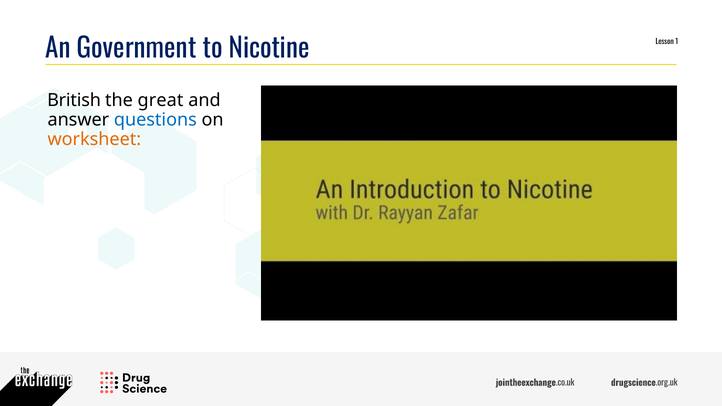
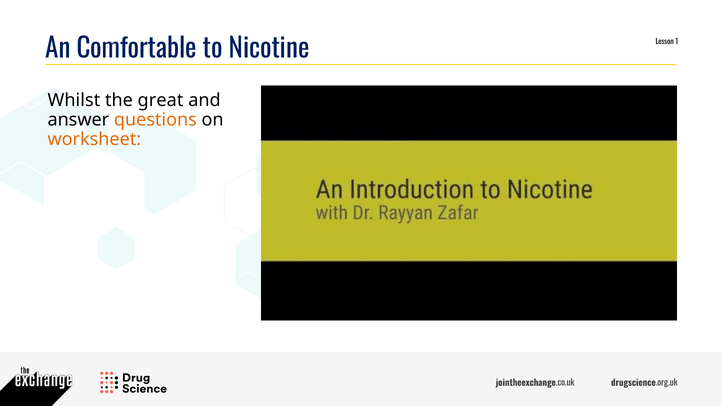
Government: Government -> Comfortable
British: British -> Whilst
questions colour: blue -> orange
